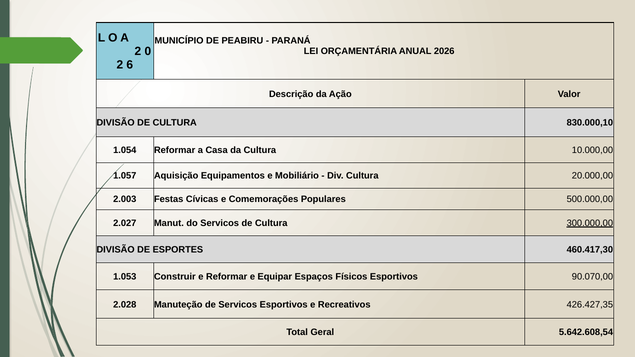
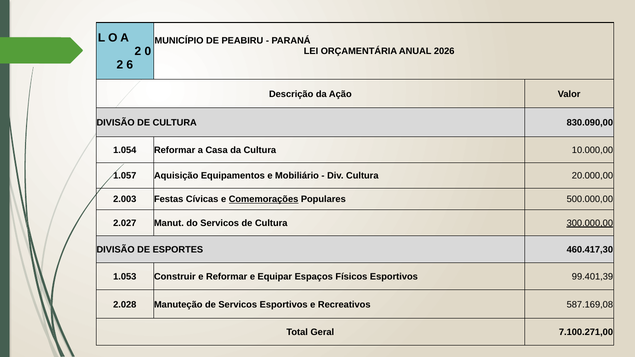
830.000,10: 830.000,10 -> 830.090,00
Comemorações underline: none -> present
90.070,00: 90.070,00 -> 99.401,39
426.427,35: 426.427,35 -> 587.169,08
5.642.608,54: 5.642.608,54 -> 7.100.271,00
